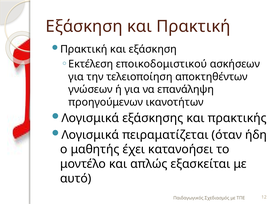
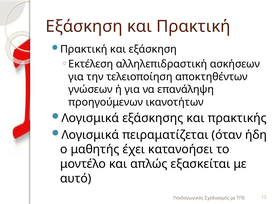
εποικοδομιστικού: εποικοδομιστικού -> αλληλεπιδραστική
